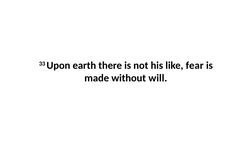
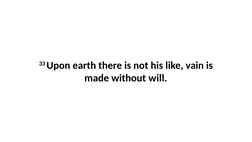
fear: fear -> vain
